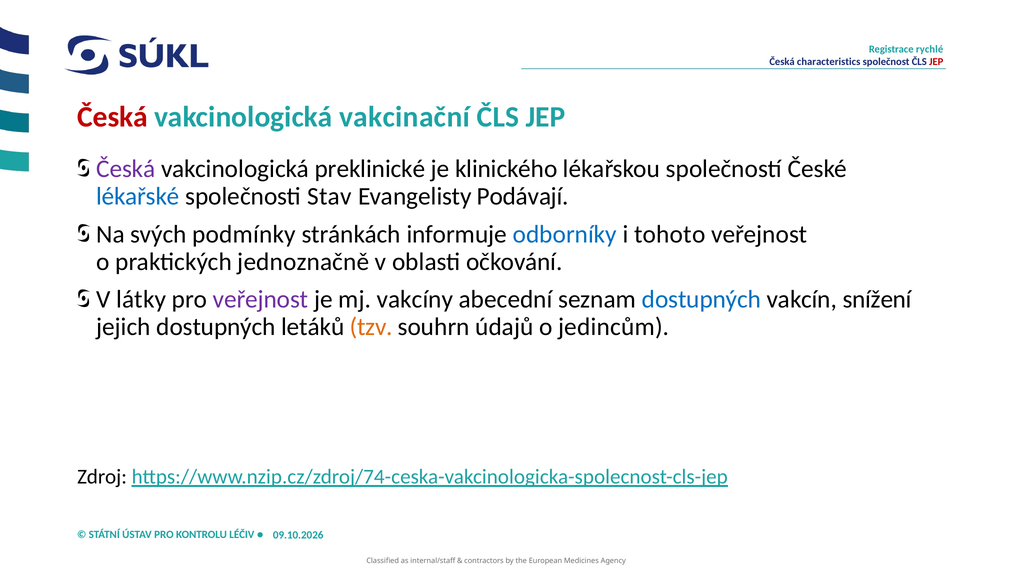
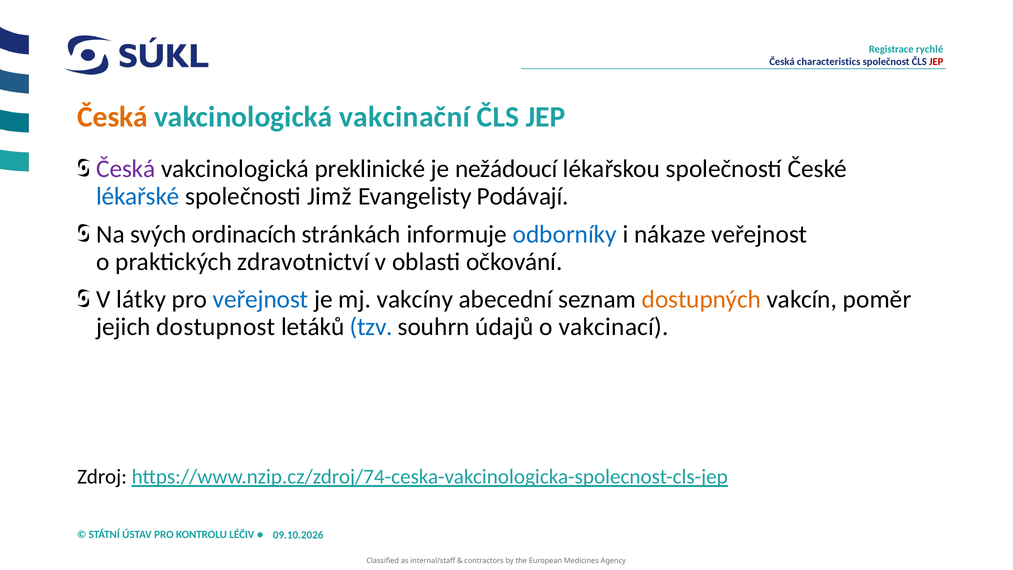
Česká at (113, 117) colour: red -> orange
klinického: klinického -> nežádoucí
Stav: Stav -> Jimž
podmínky: podmínky -> ordinacích
tohoto: tohoto -> nákaze
jednoznačně: jednoznačně -> zdravotnictví
veřejnost at (261, 299) colour: purple -> blue
dostupných at (702, 299) colour: blue -> orange
snížení: snížení -> poměr
jejich dostupných: dostupných -> dostupnost
tzv colour: orange -> blue
jedincům: jedincům -> vakcinací
